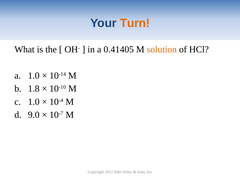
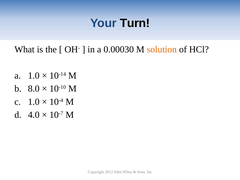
Turn colour: orange -> black
0.41405: 0.41405 -> 0.00030
1.8: 1.8 -> 8.0
9.0: 9.0 -> 4.0
